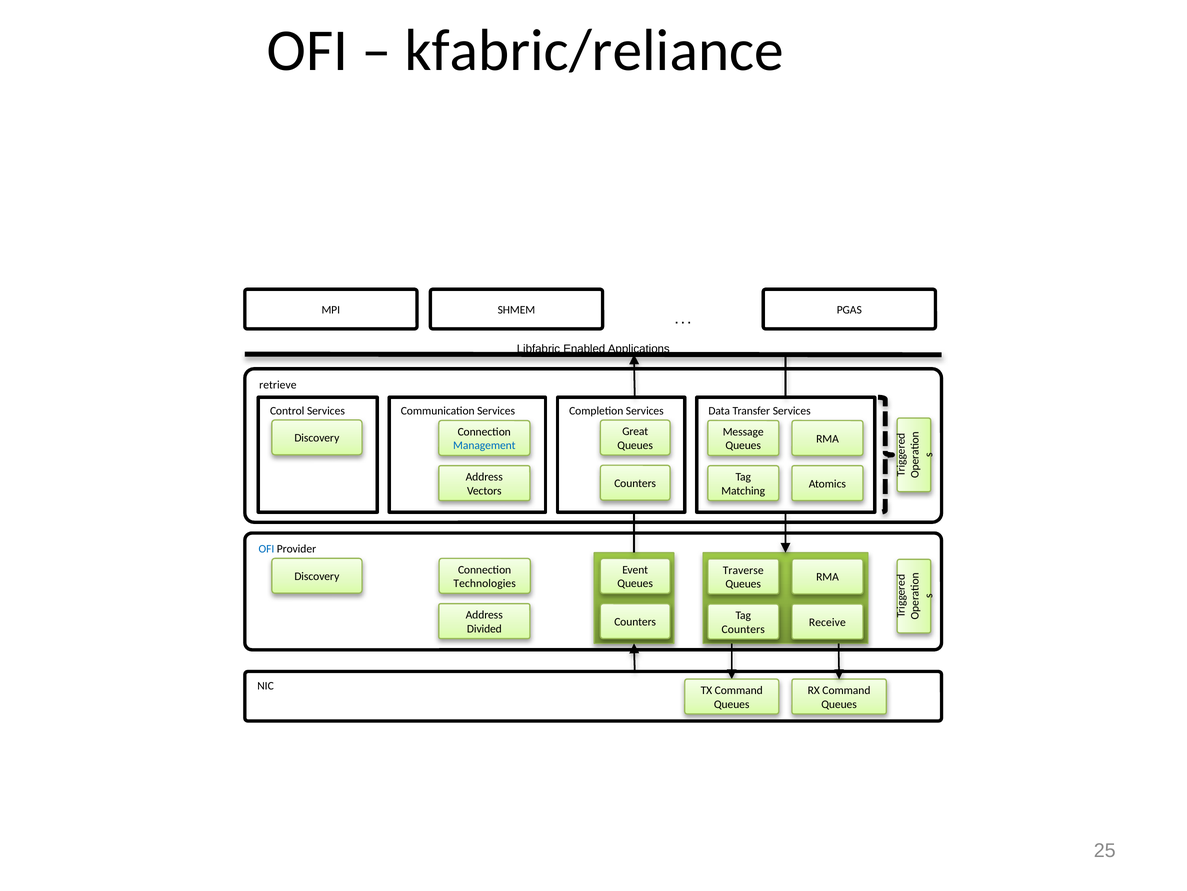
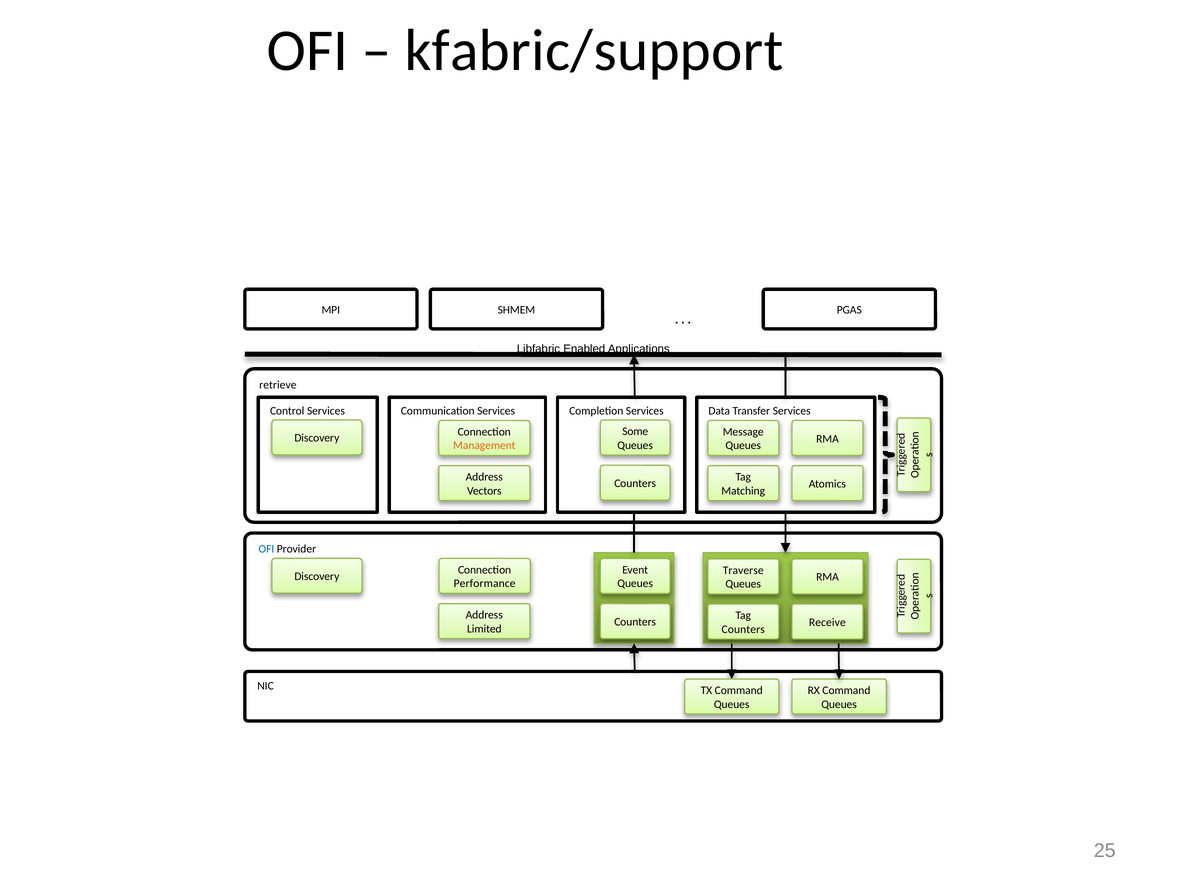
kfabric/reliance: kfabric/reliance -> kfabric/support
Great: Great -> Some
Management colour: blue -> orange
Technologies: Technologies -> Performance
Divided: Divided -> Limited
